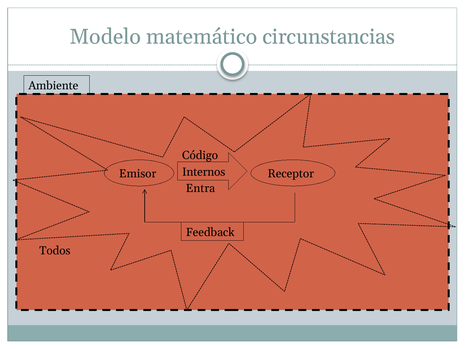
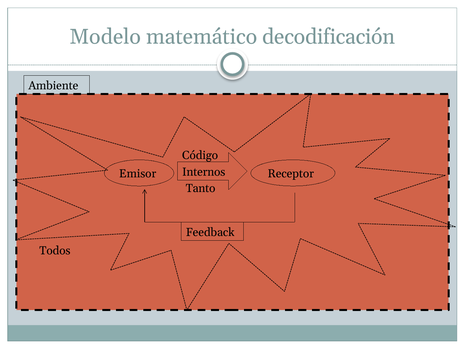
circunstancias: circunstancias -> decodificación
Entra: Entra -> Tanto
